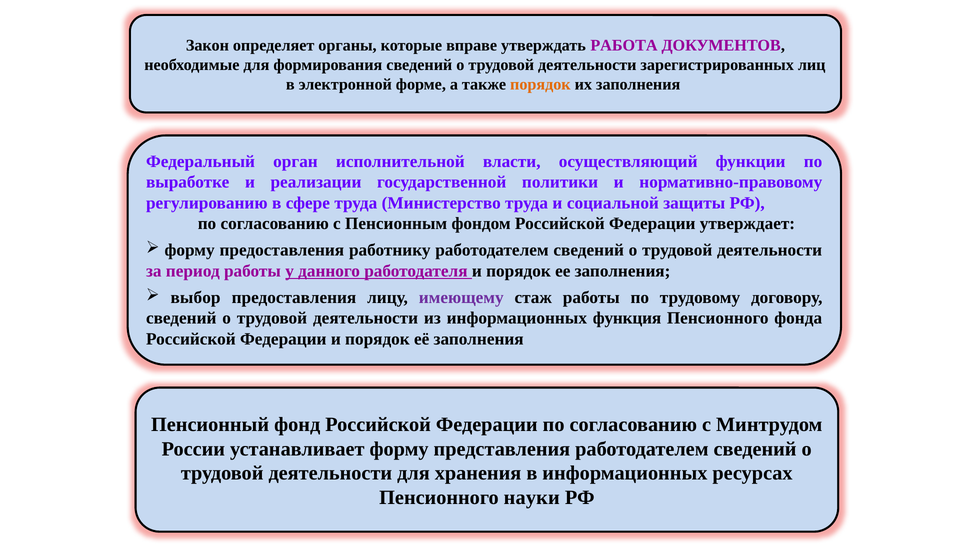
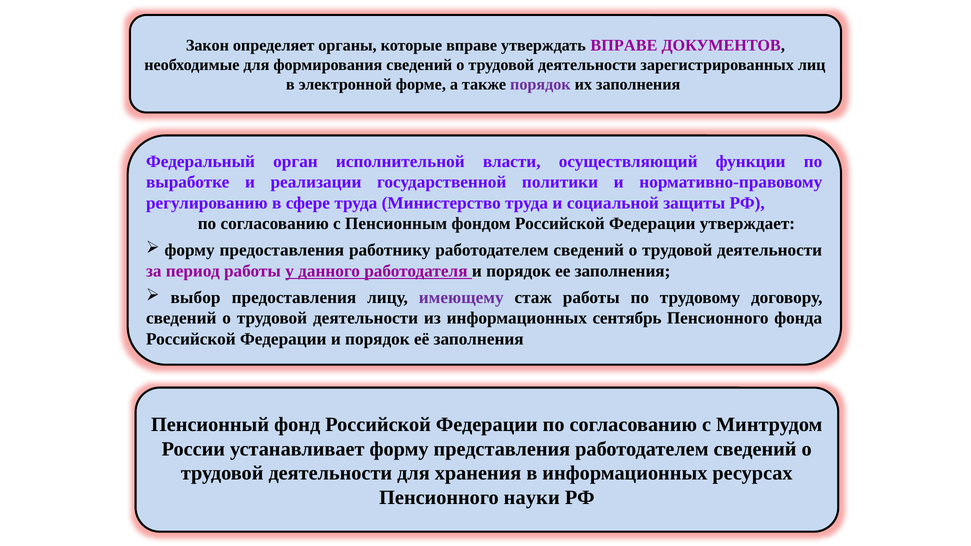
утверждать РАБОТА: РАБОТА -> ВПРАВЕ
порядок at (540, 84) colour: orange -> purple
функция: функция -> сентябрь
